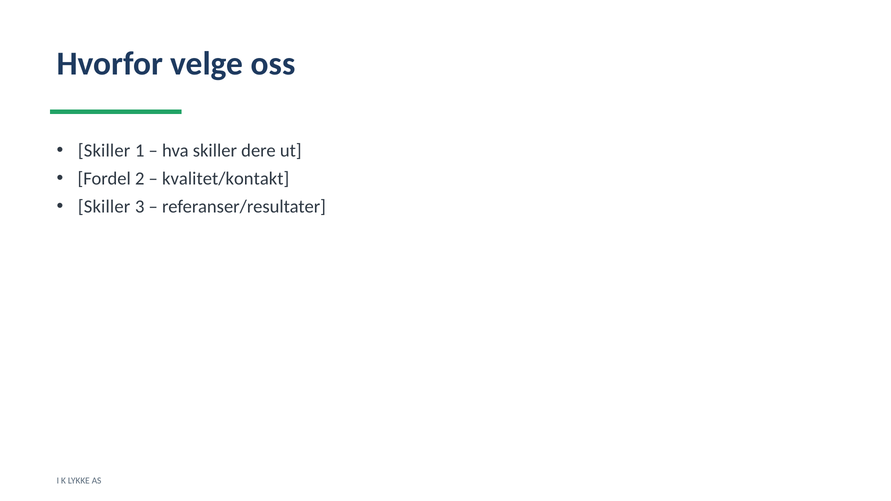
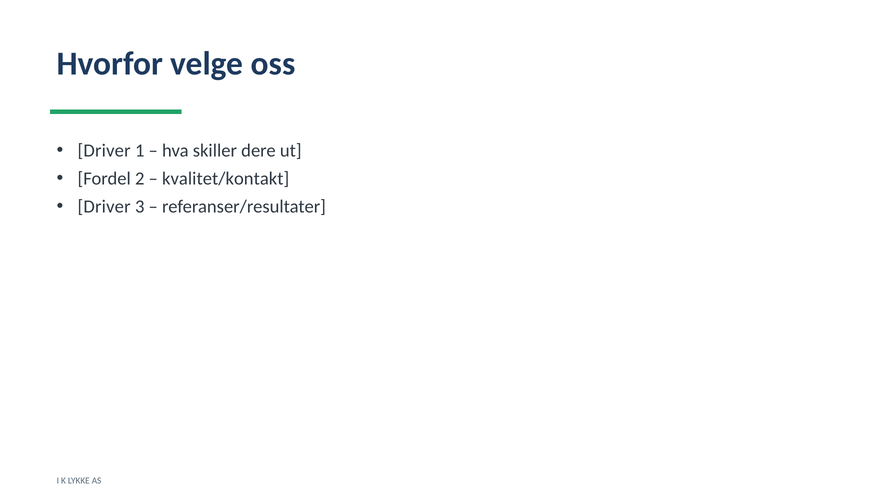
Skiller at (104, 151): Skiller -> Driver
Skiller at (104, 207): Skiller -> Driver
